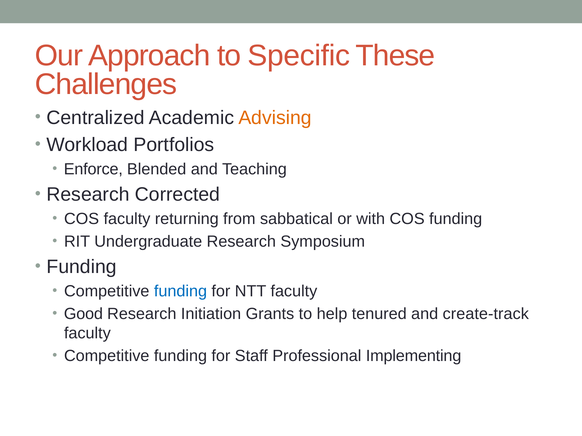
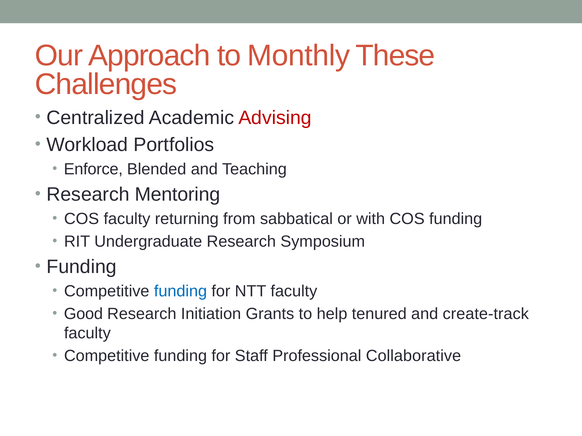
Specific: Specific -> Monthly
Advising colour: orange -> red
Corrected: Corrected -> Mentoring
Implementing: Implementing -> Collaborative
